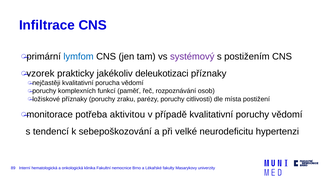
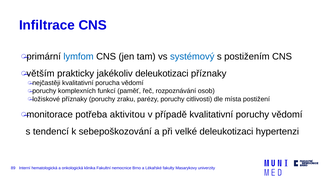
systémový colour: purple -> blue
vzorek: vzorek -> větším
velké neurodeficitu: neurodeficitu -> deleukotizaci
